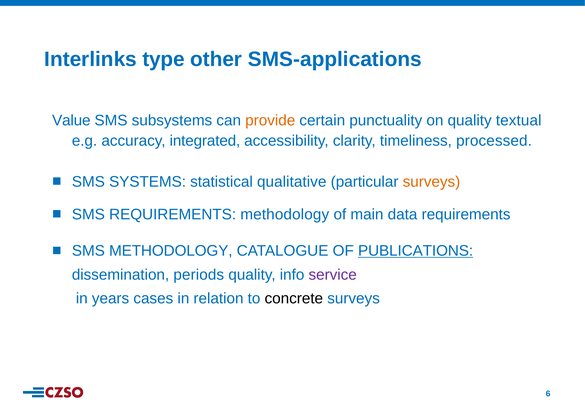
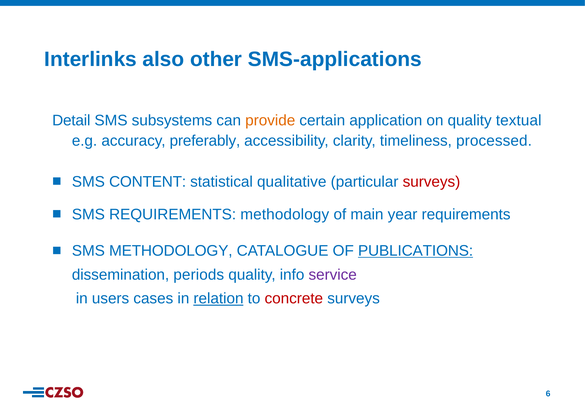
type: type -> also
Value: Value -> Detail
punctuality: punctuality -> application
integrated: integrated -> preferably
SYSTEMS: SYSTEMS -> CONTENT
surveys at (431, 182) colour: orange -> red
data: data -> year
years: years -> users
relation underline: none -> present
concrete colour: black -> red
